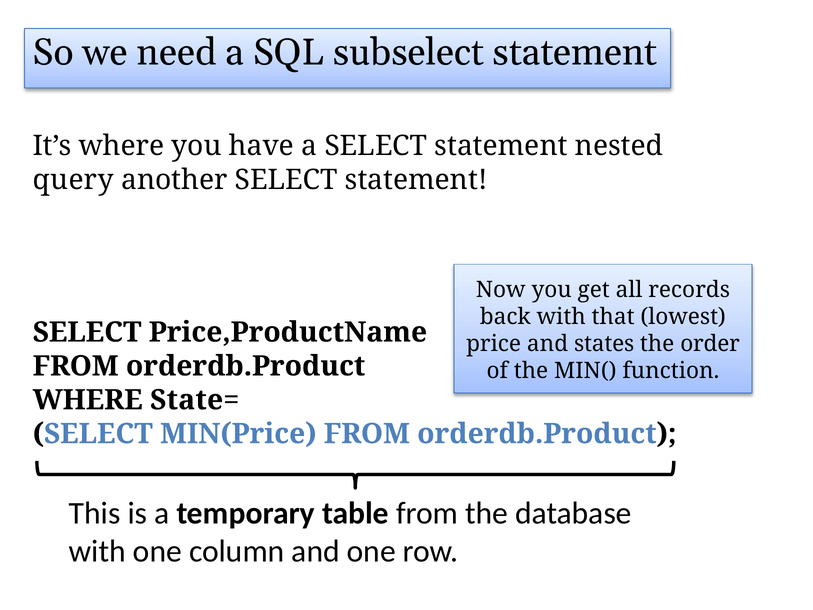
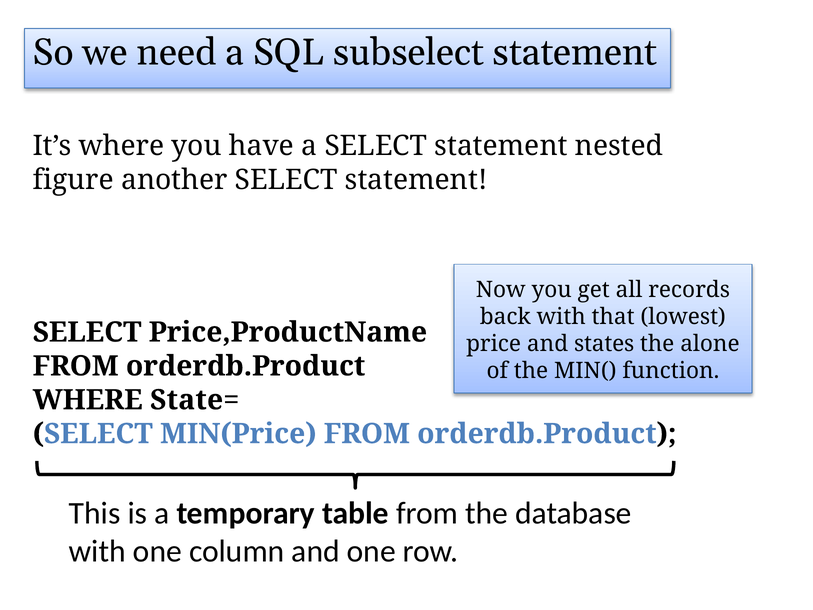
query: query -> figure
order: order -> alone
